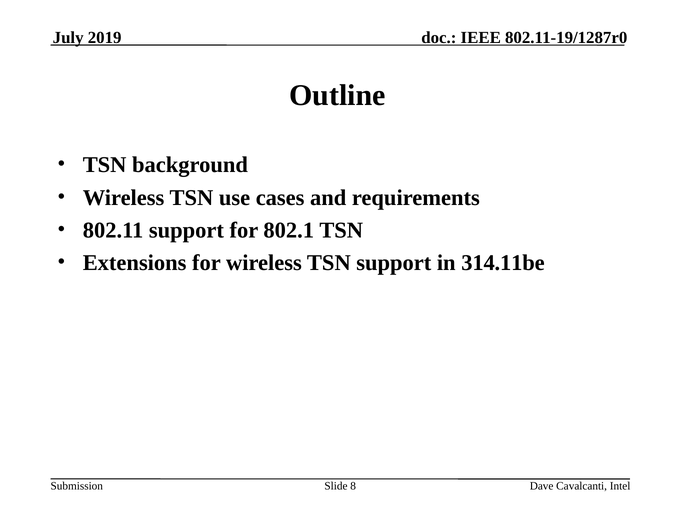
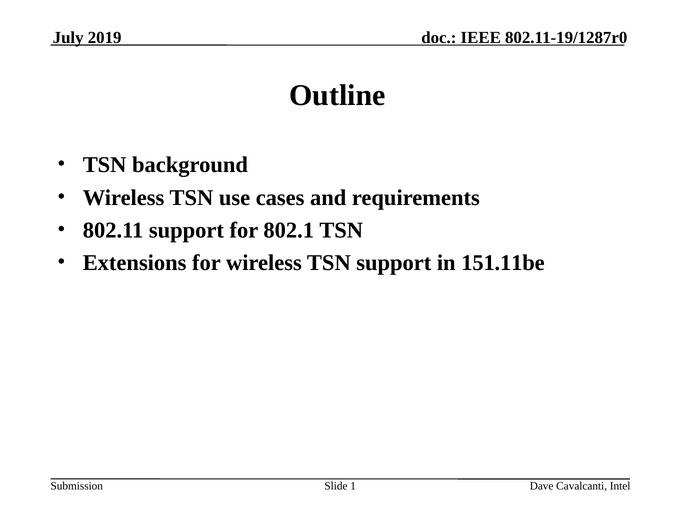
314.11be: 314.11be -> 151.11be
8: 8 -> 1
